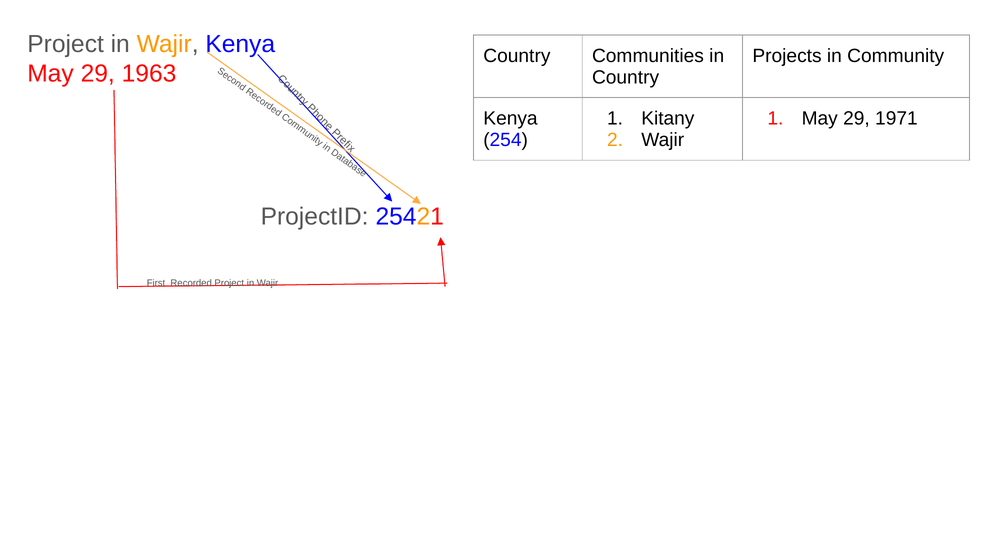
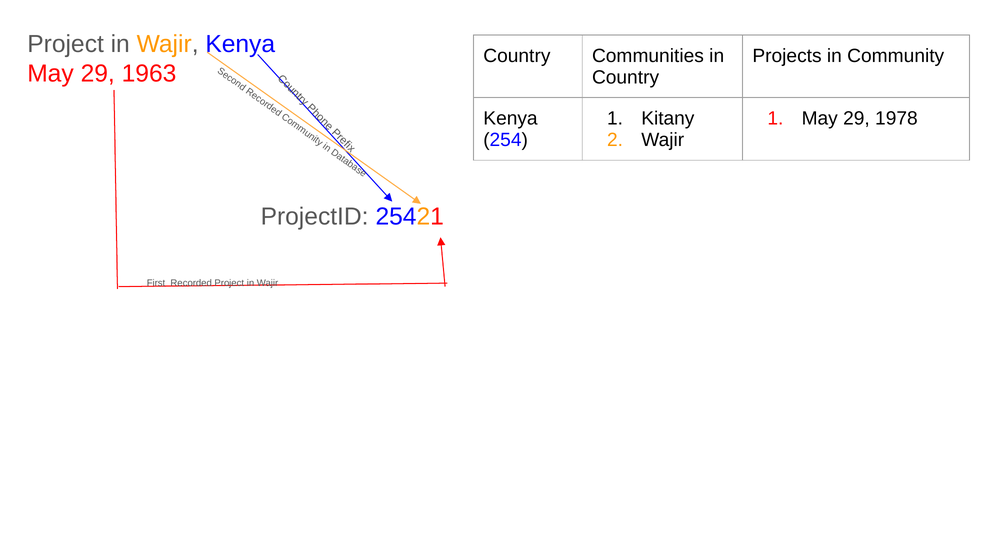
1971: 1971 -> 1978
